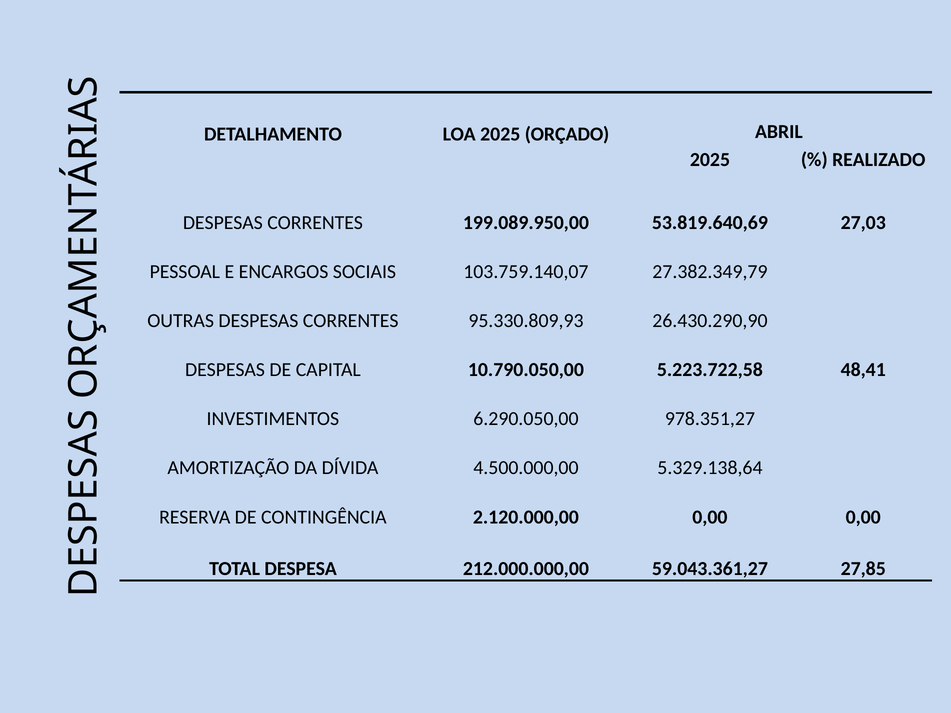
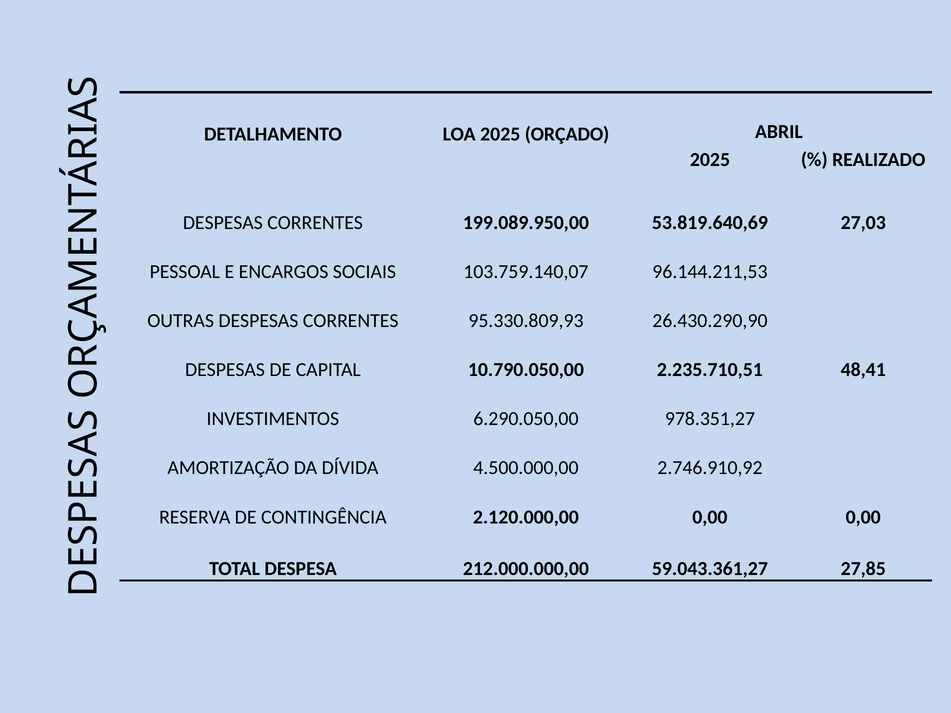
27.382.349,79: 27.382.349,79 -> 96.144.211,53
5.223.722,58: 5.223.722,58 -> 2.235.710,51
5.329.138,64: 5.329.138,64 -> 2.746.910,92
